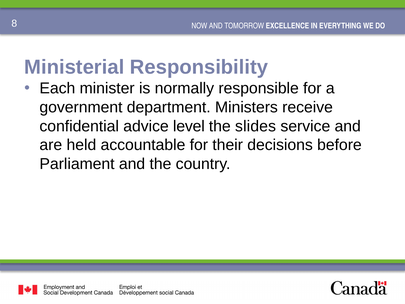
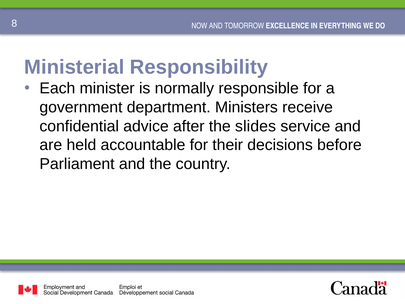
level: level -> after
